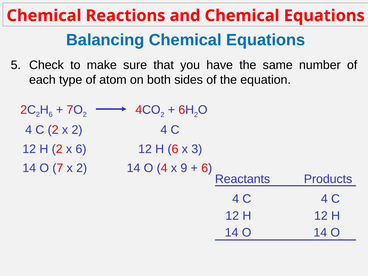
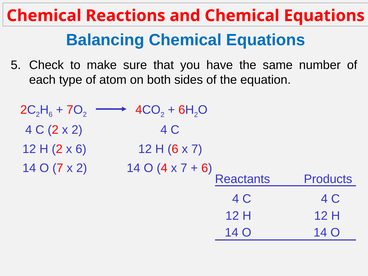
6 x 3: 3 -> 7
4 x 9: 9 -> 7
